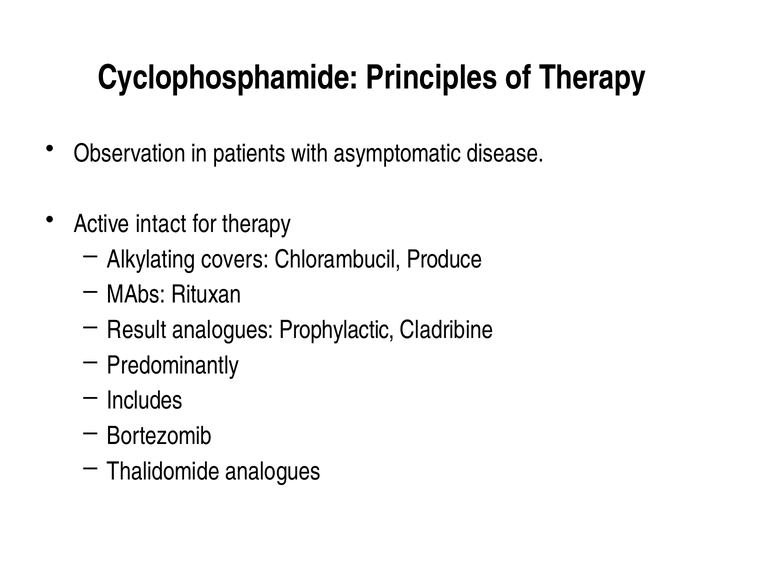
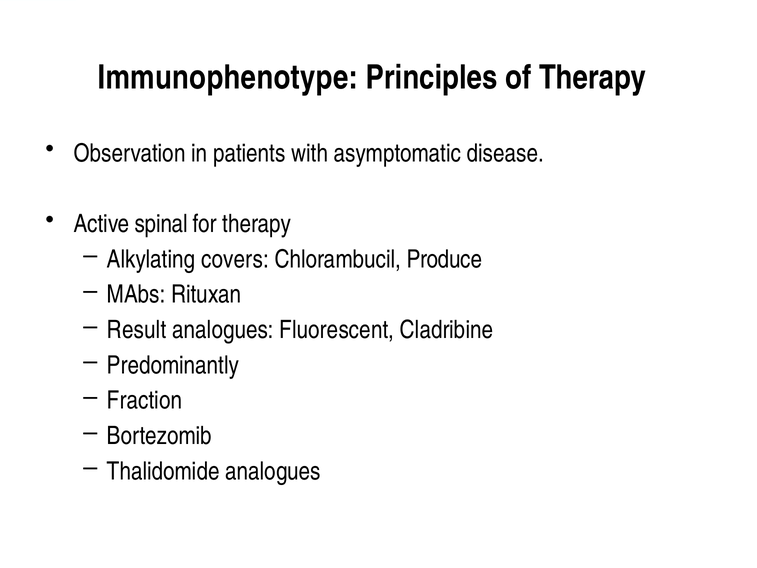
Cyclophosphamide: Cyclophosphamide -> Immunophenotype
intact: intact -> spinal
Prophylactic: Prophylactic -> Fluorescent
Includes: Includes -> Fraction
